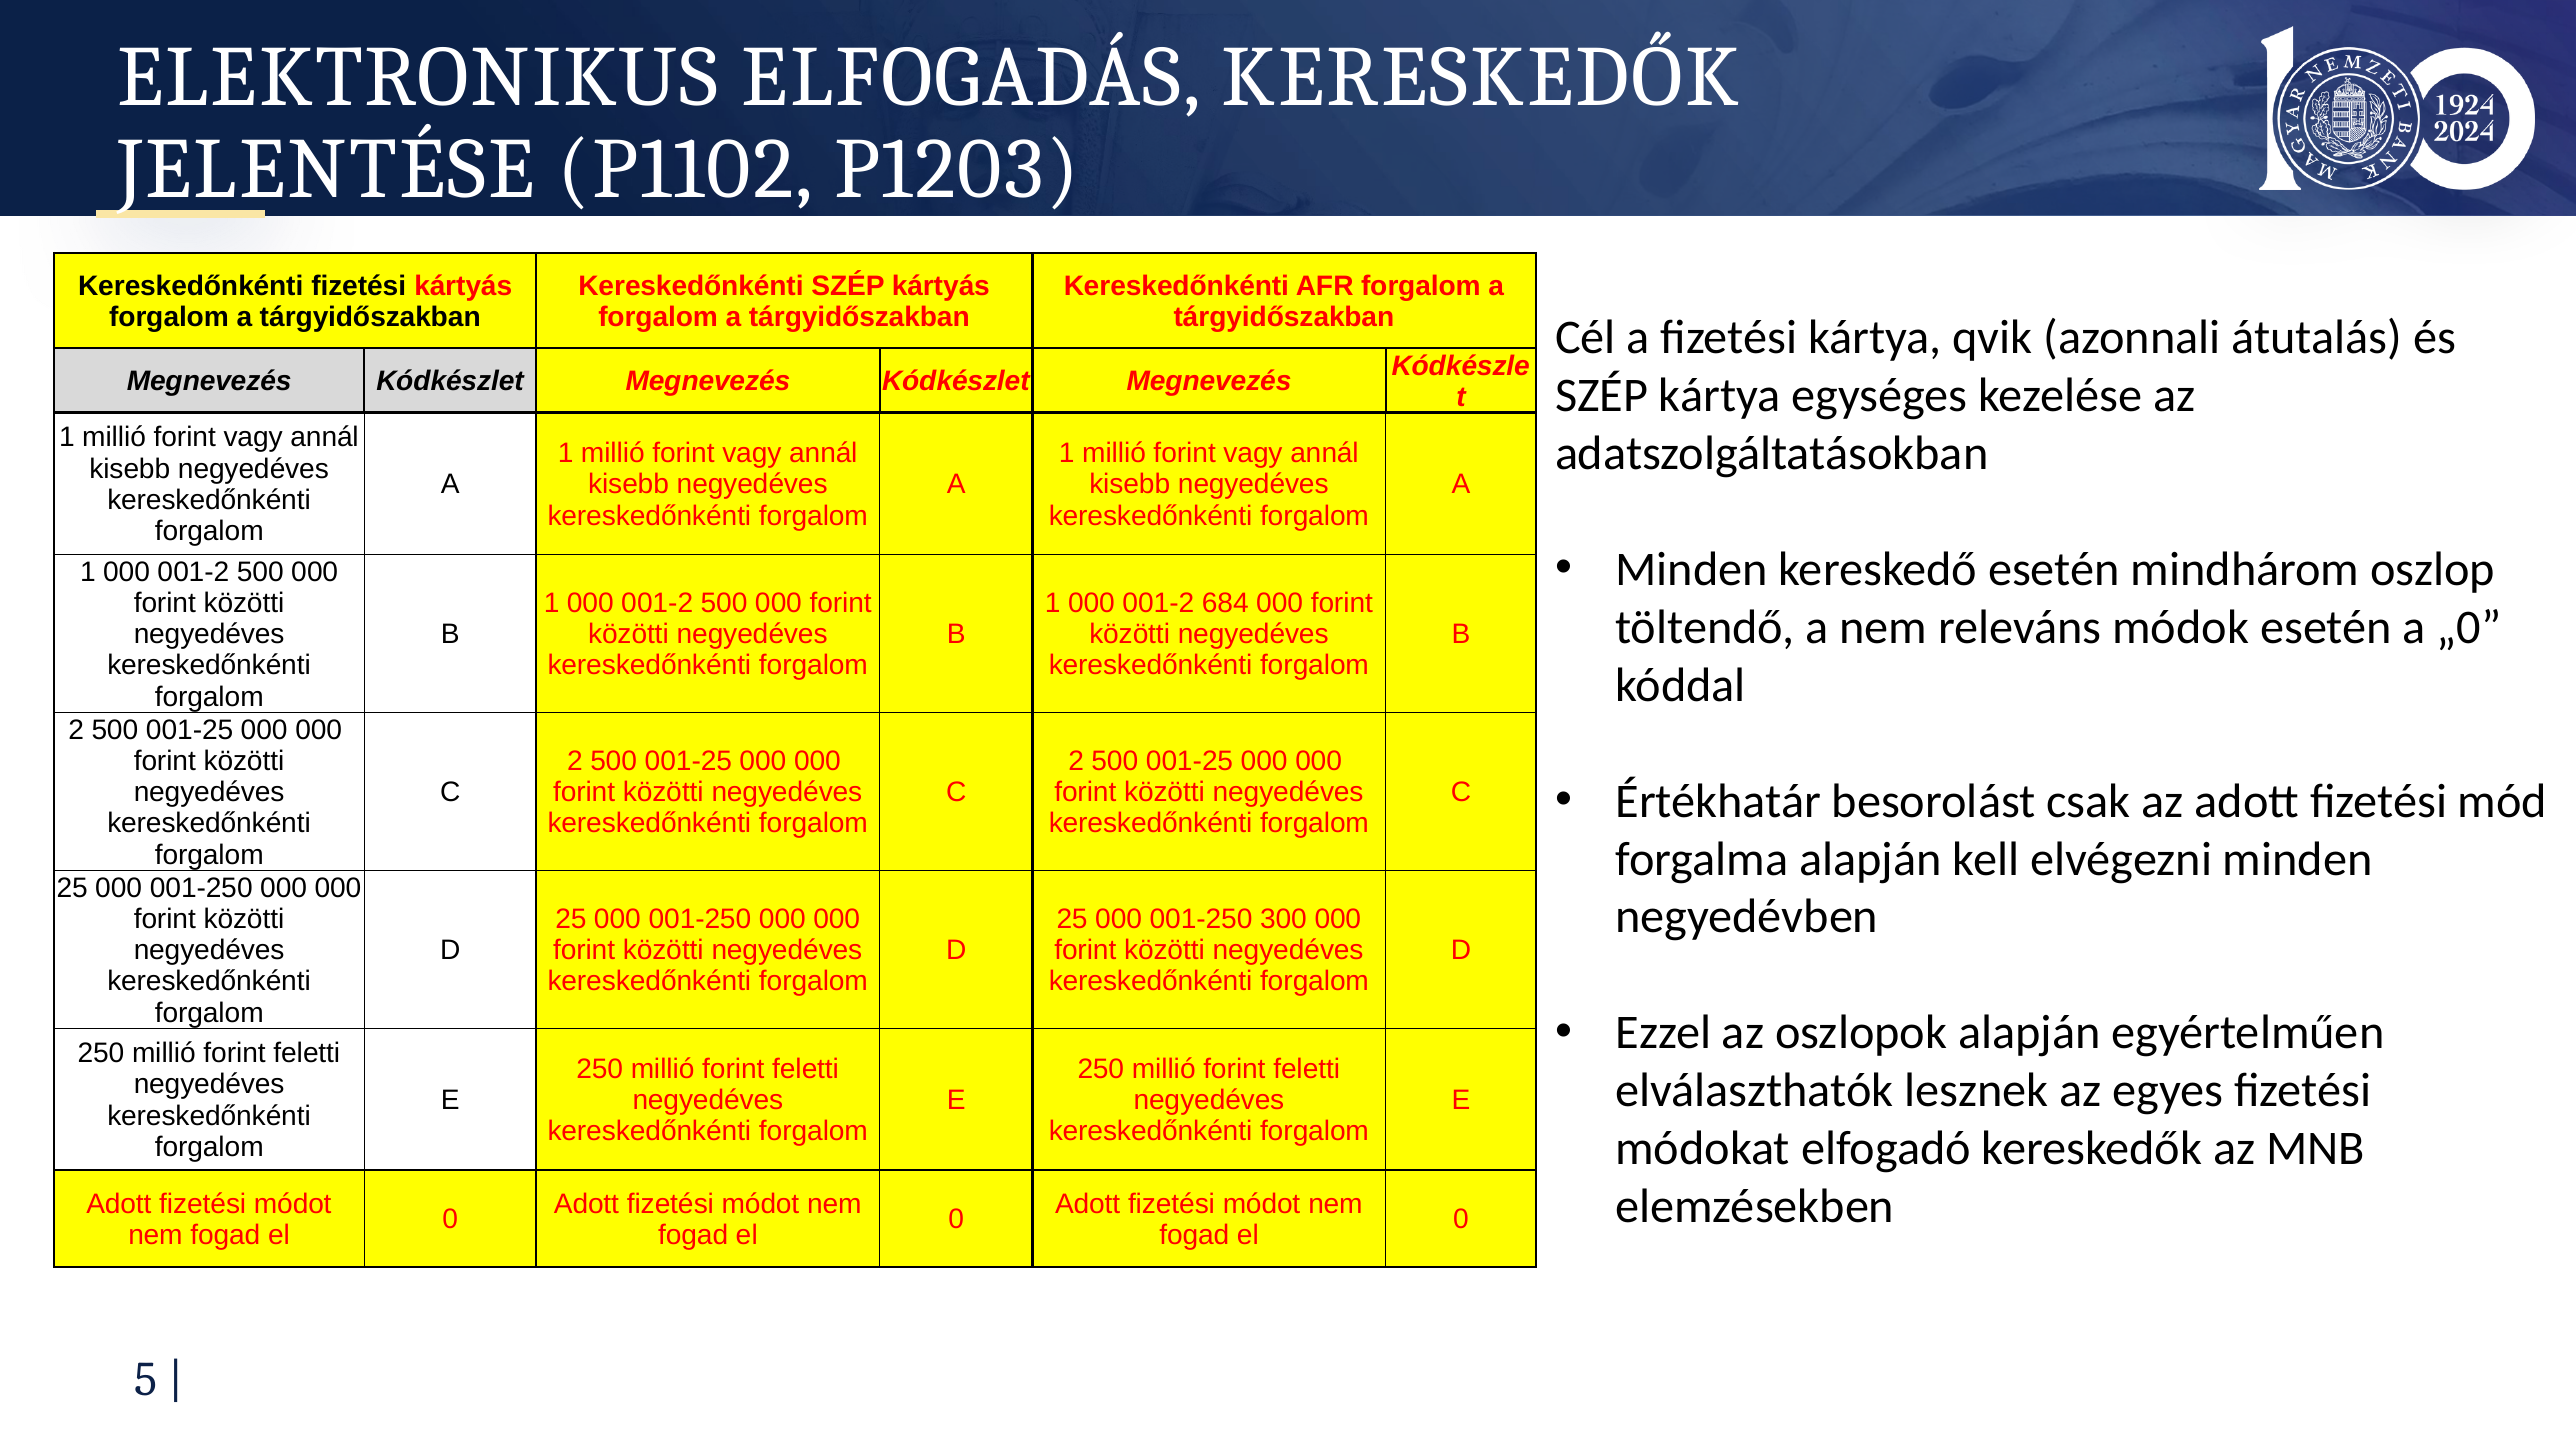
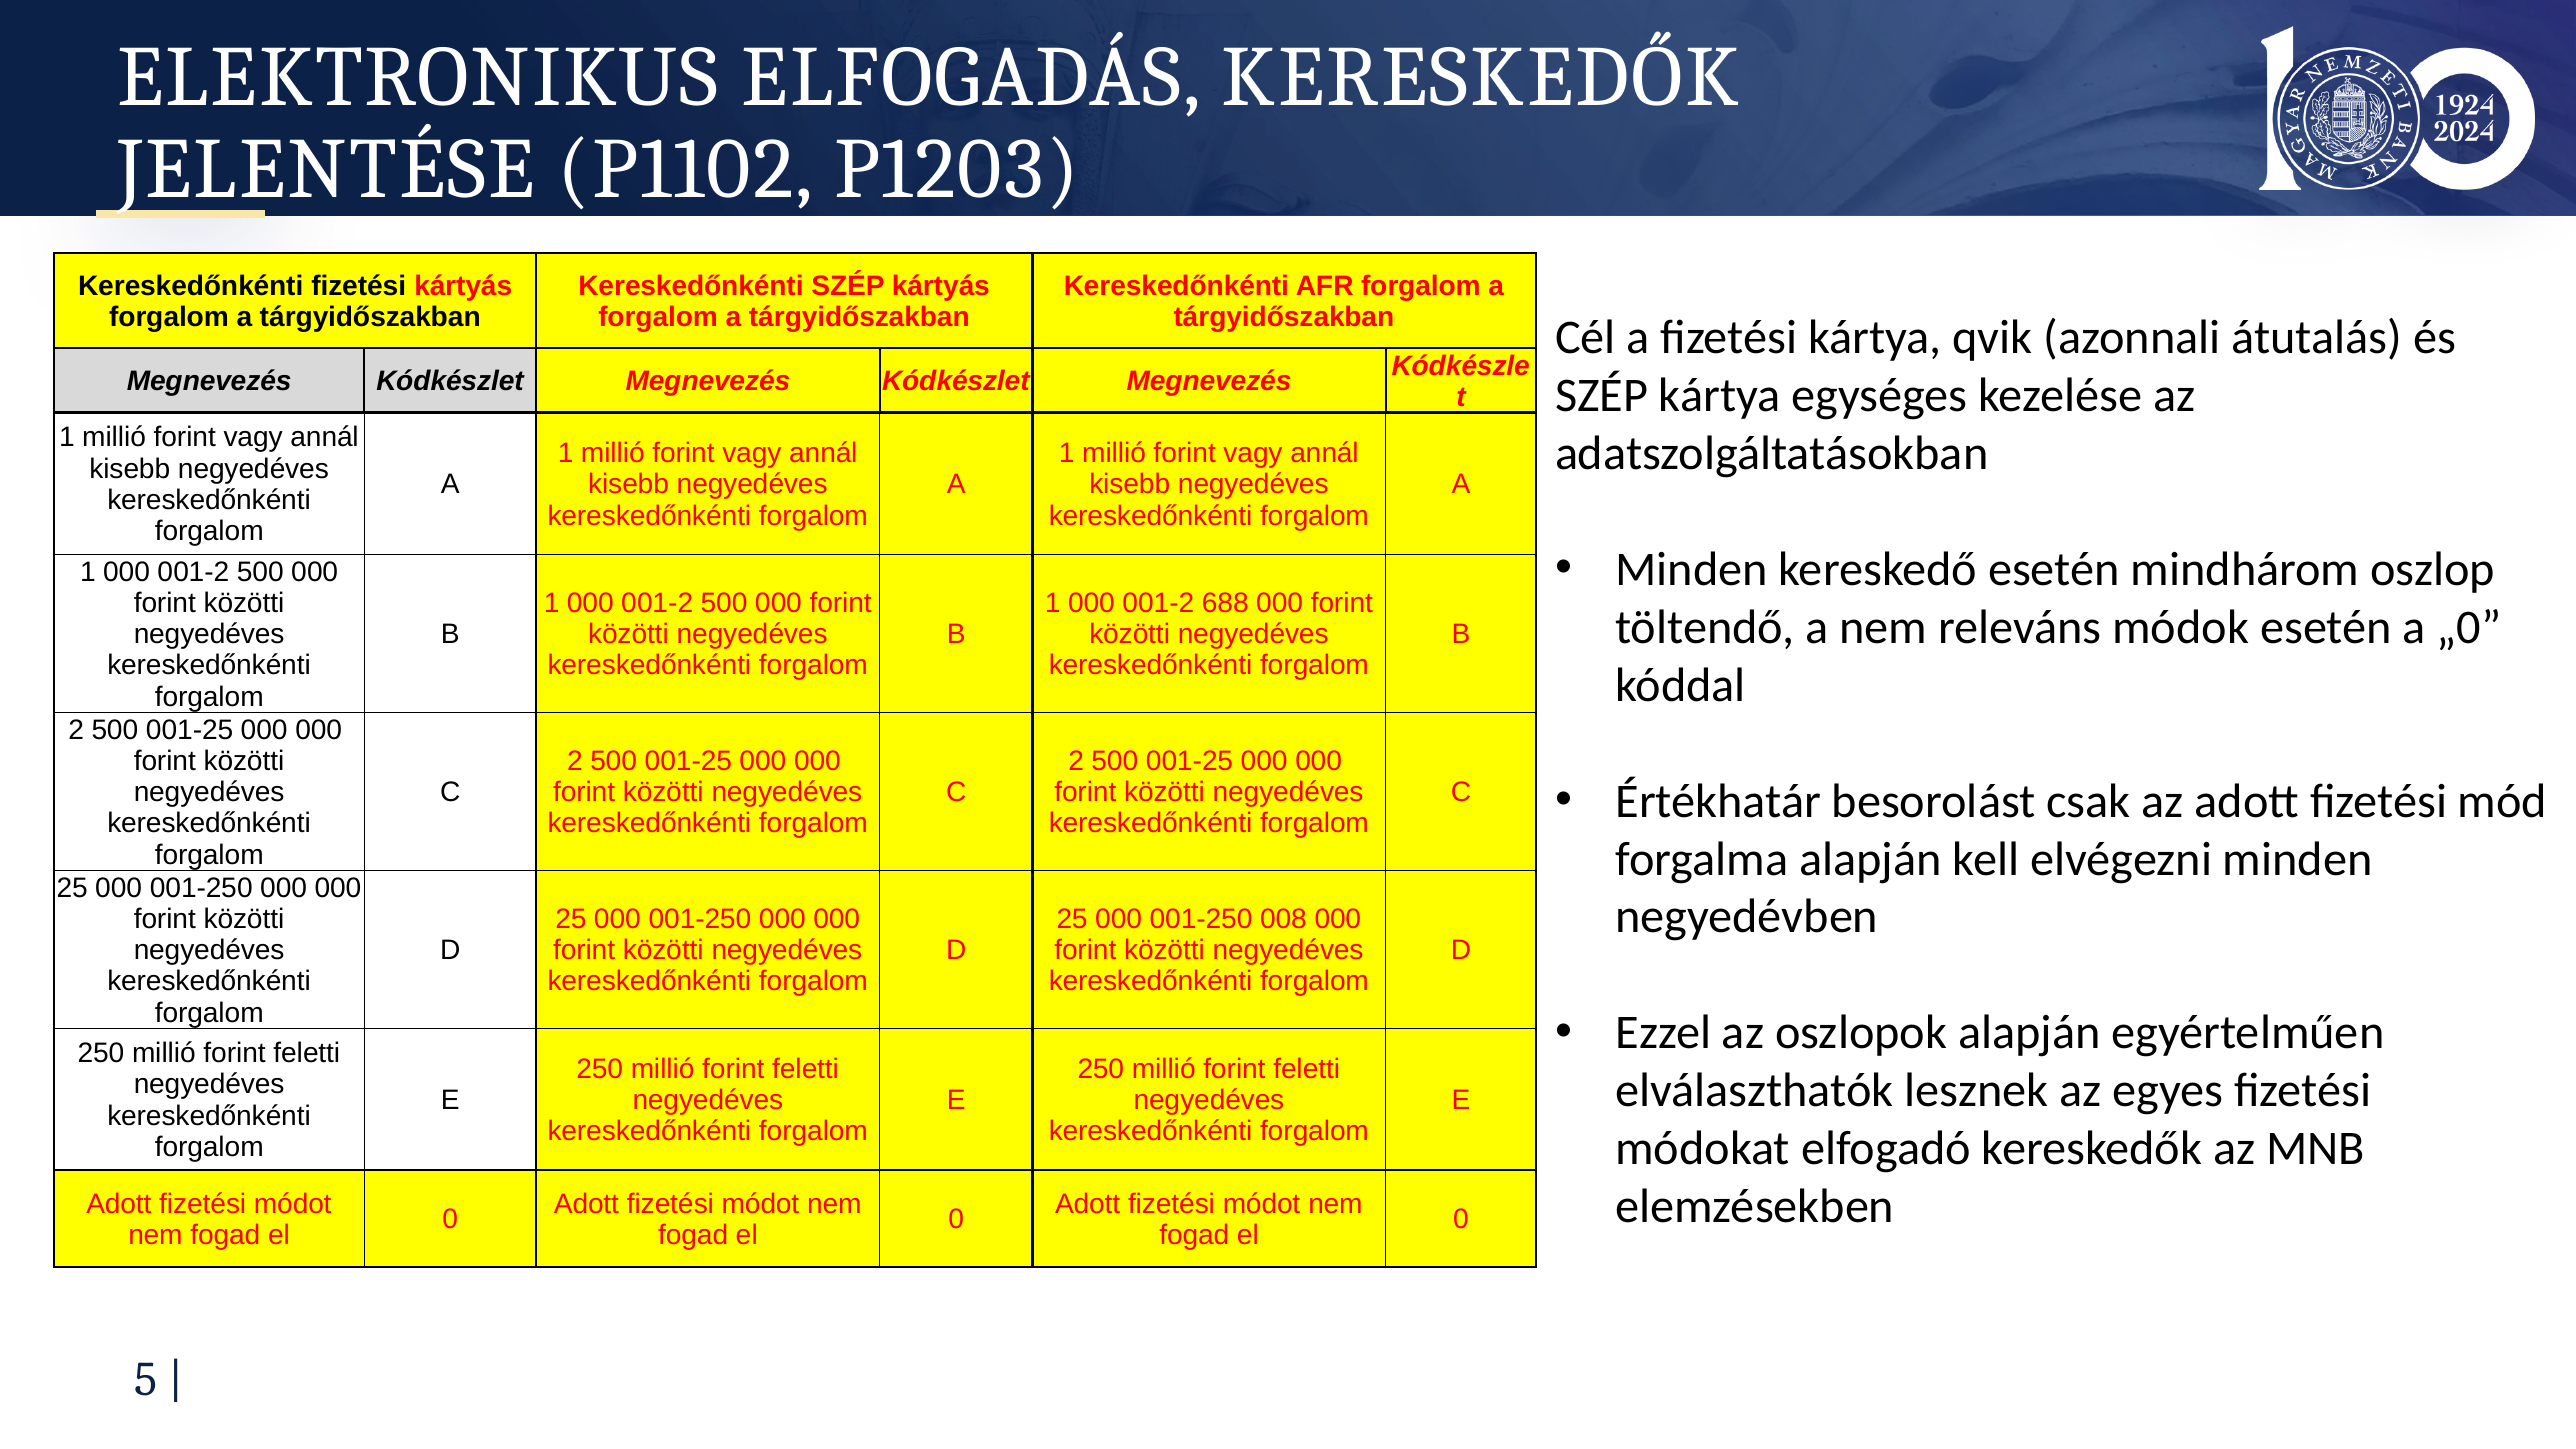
684: 684 -> 688
300: 300 -> 008
